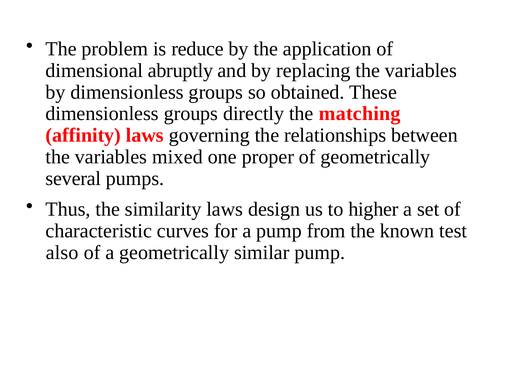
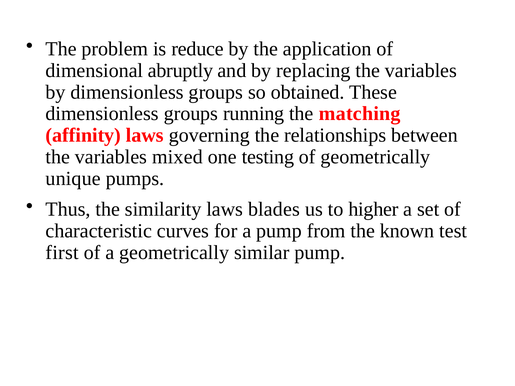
directly: directly -> running
proper: proper -> testing
several: several -> unique
design: design -> blades
also: also -> first
